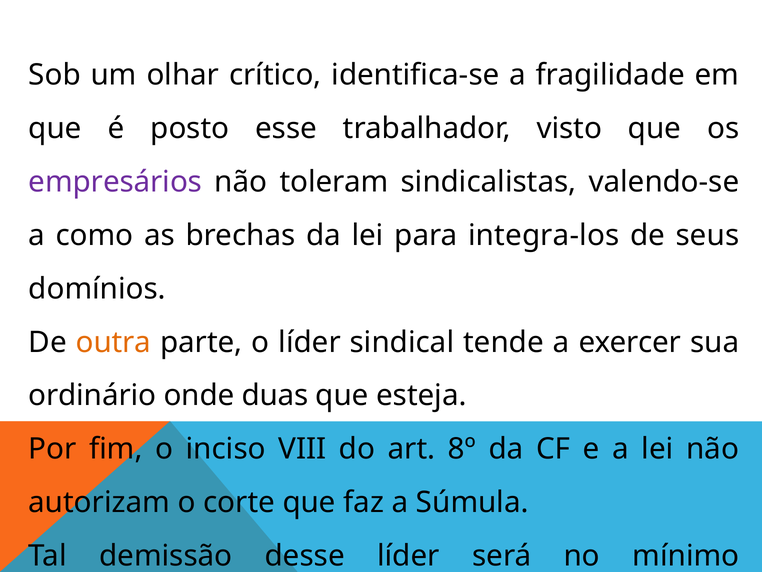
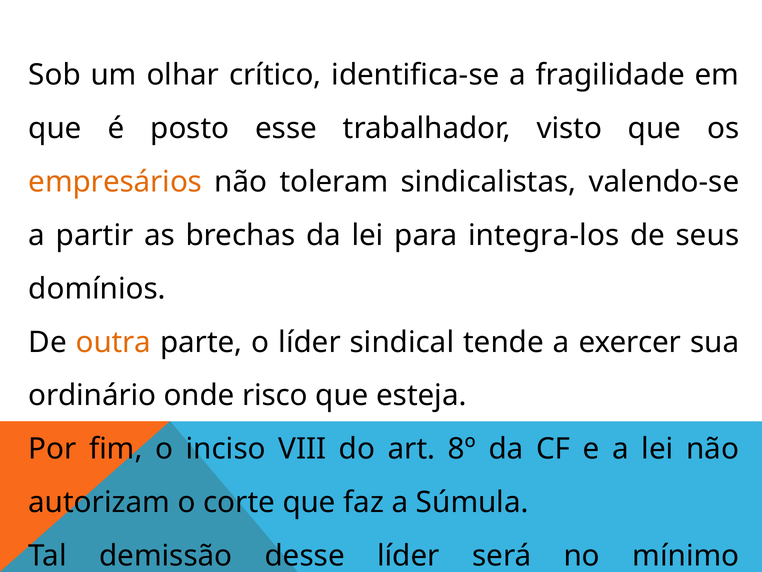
empresários colour: purple -> orange
como: como -> partir
duas: duas -> risco
